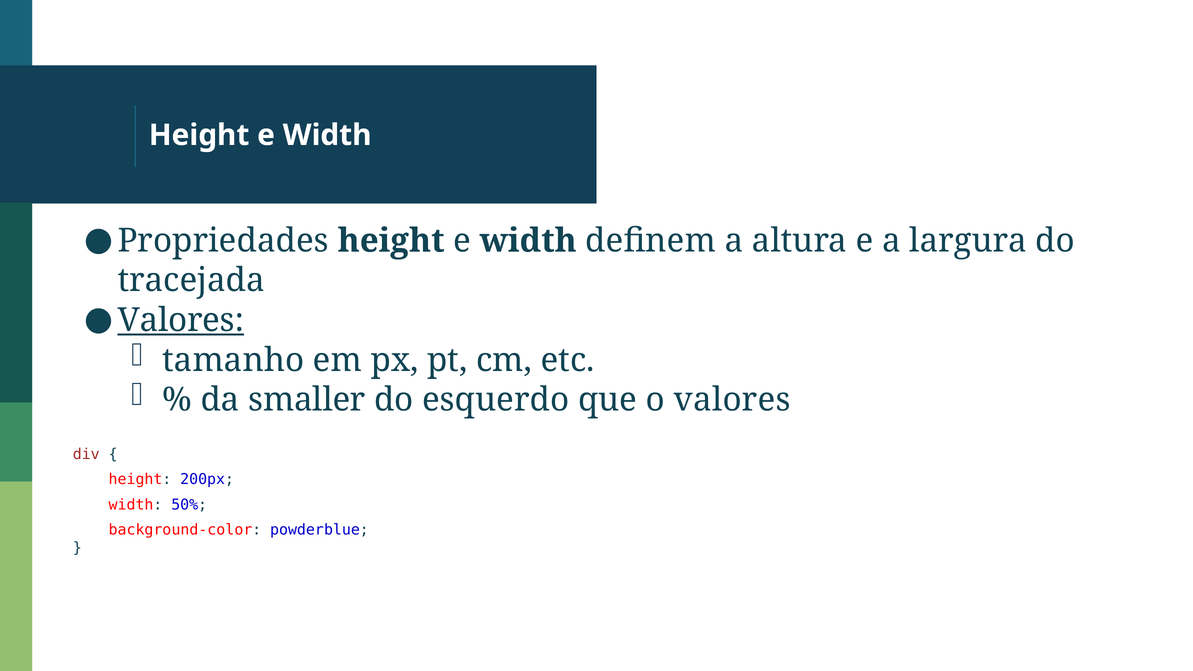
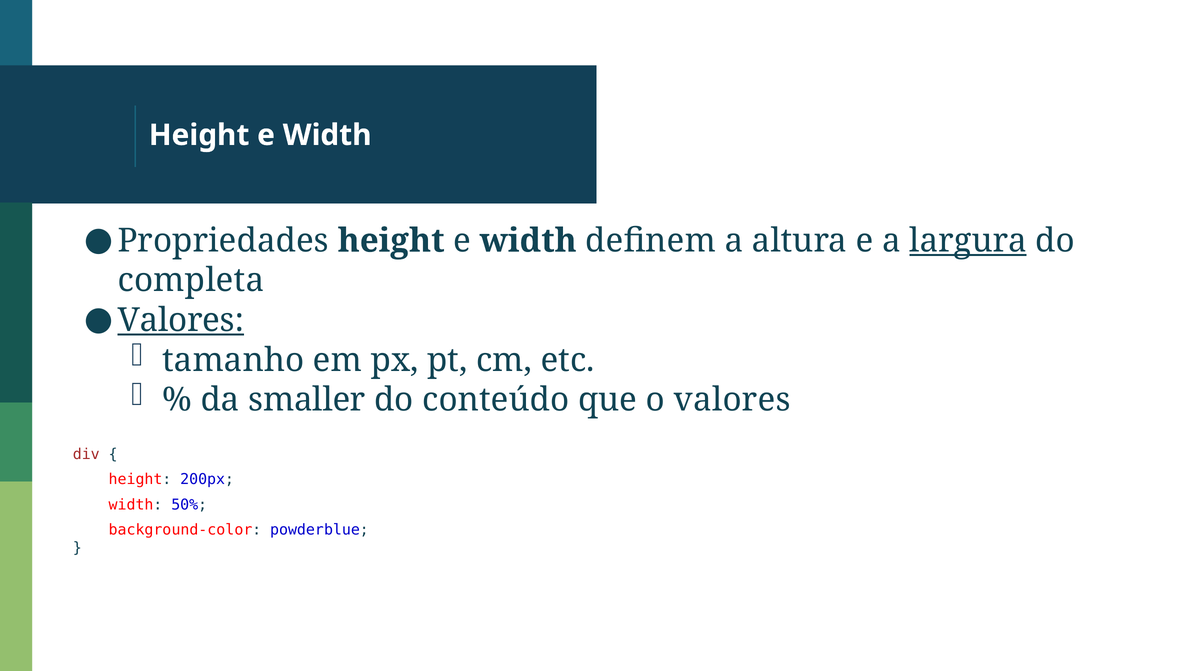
largura underline: none -> present
tracejada: tracejada -> completa
esquerdo: esquerdo -> conteúdo
